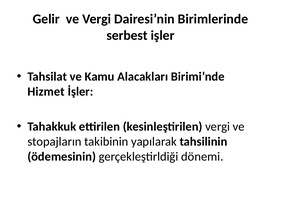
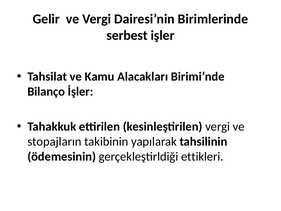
Hizmet: Hizmet -> Bilanço
dönemi: dönemi -> ettikleri
